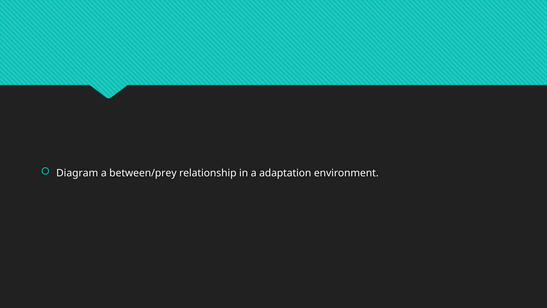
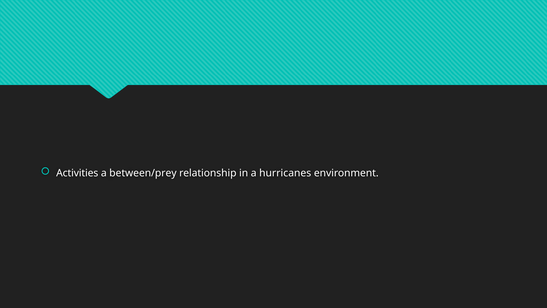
Diagram: Diagram -> Activities
adaptation: adaptation -> hurricanes
